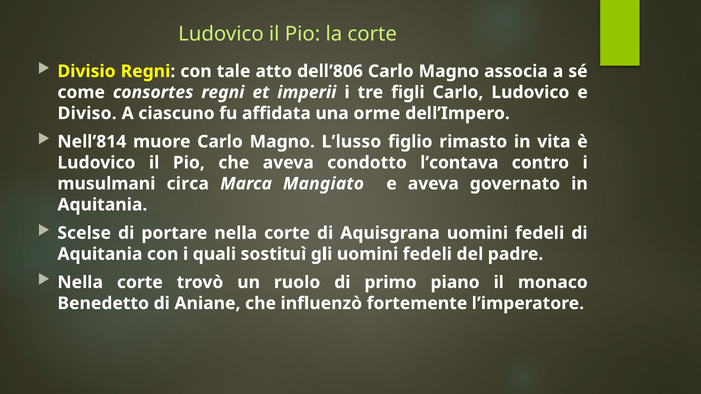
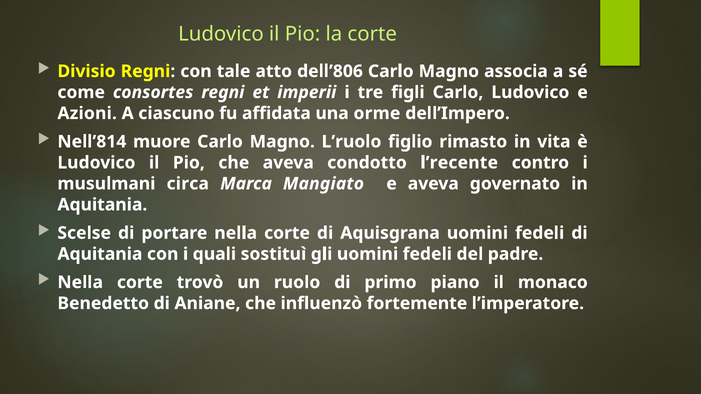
Diviso: Diviso -> Azioni
L’lusso: L’lusso -> L’ruolo
l’contava: l’contava -> l’recente
